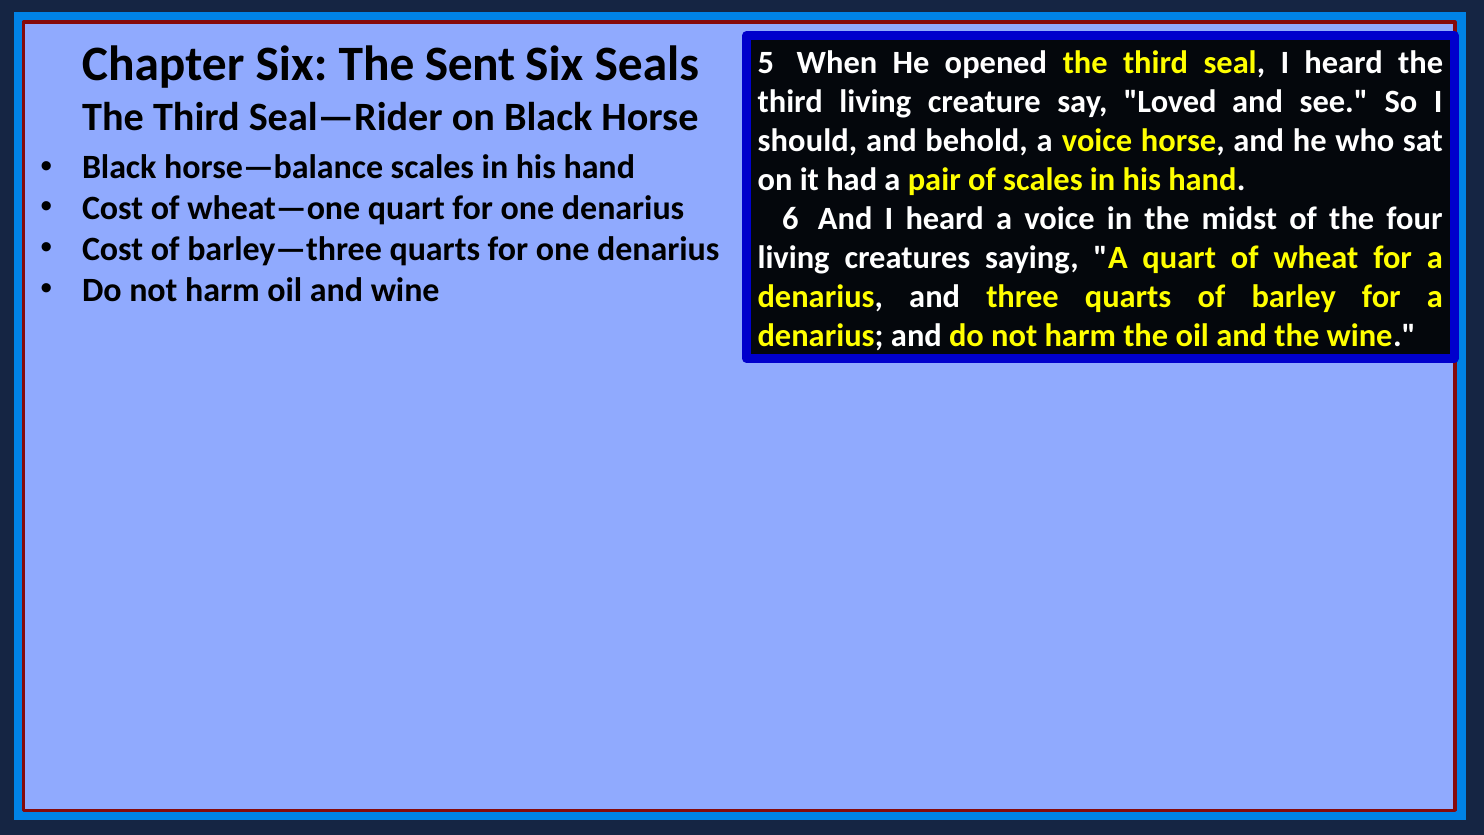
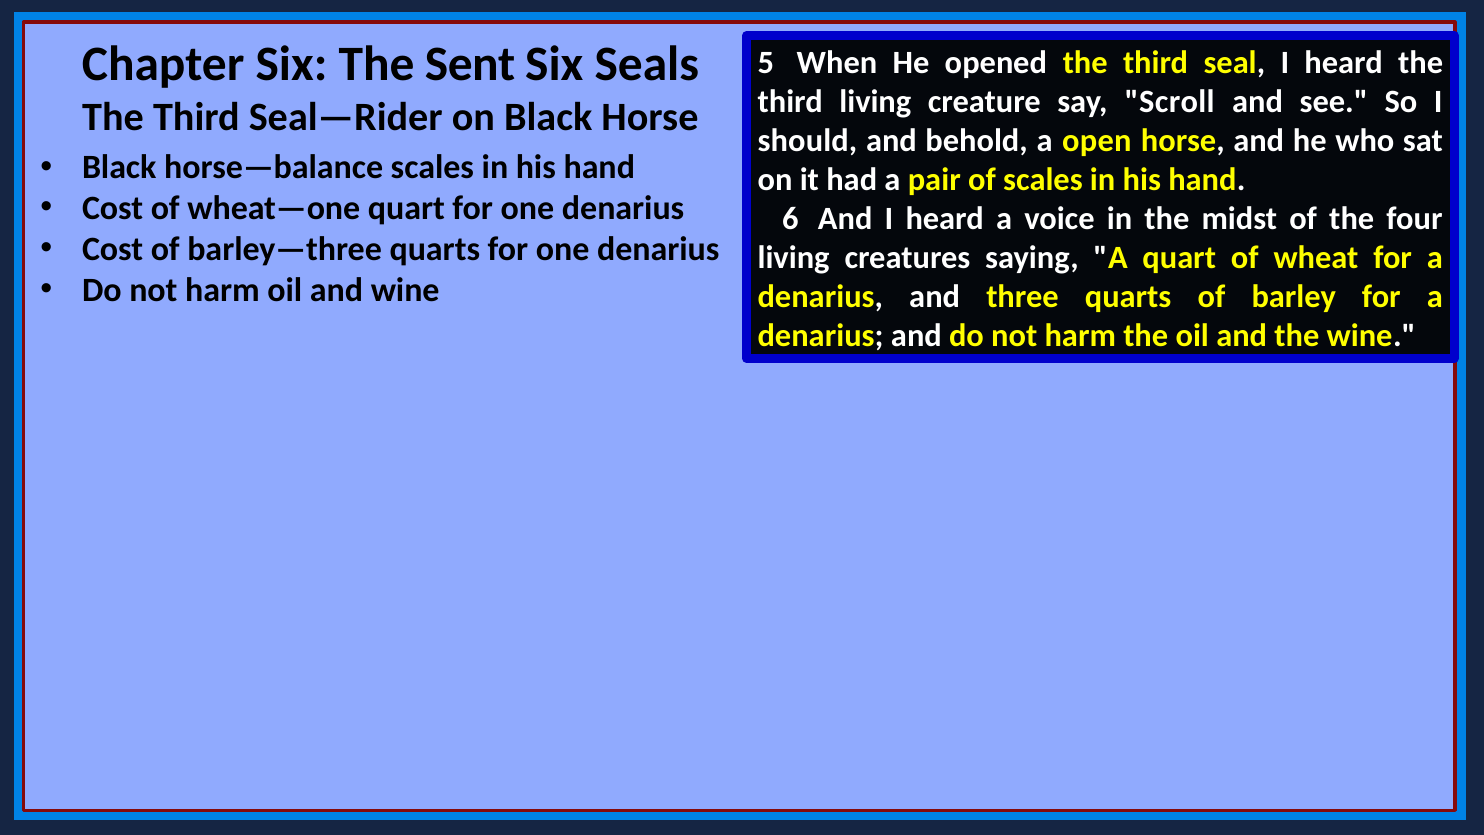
Loved: Loved -> Scroll
behold a voice: voice -> open
